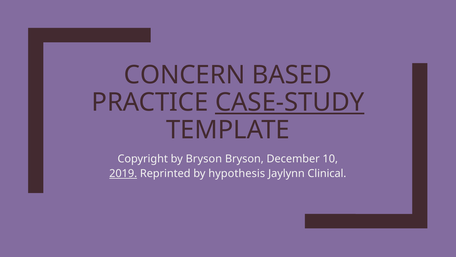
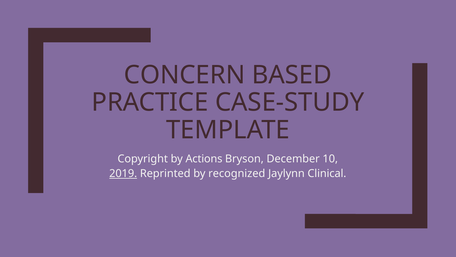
CASE-STUDY underline: present -> none
by Bryson: Bryson -> Actions
hypothesis: hypothesis -> recognized
